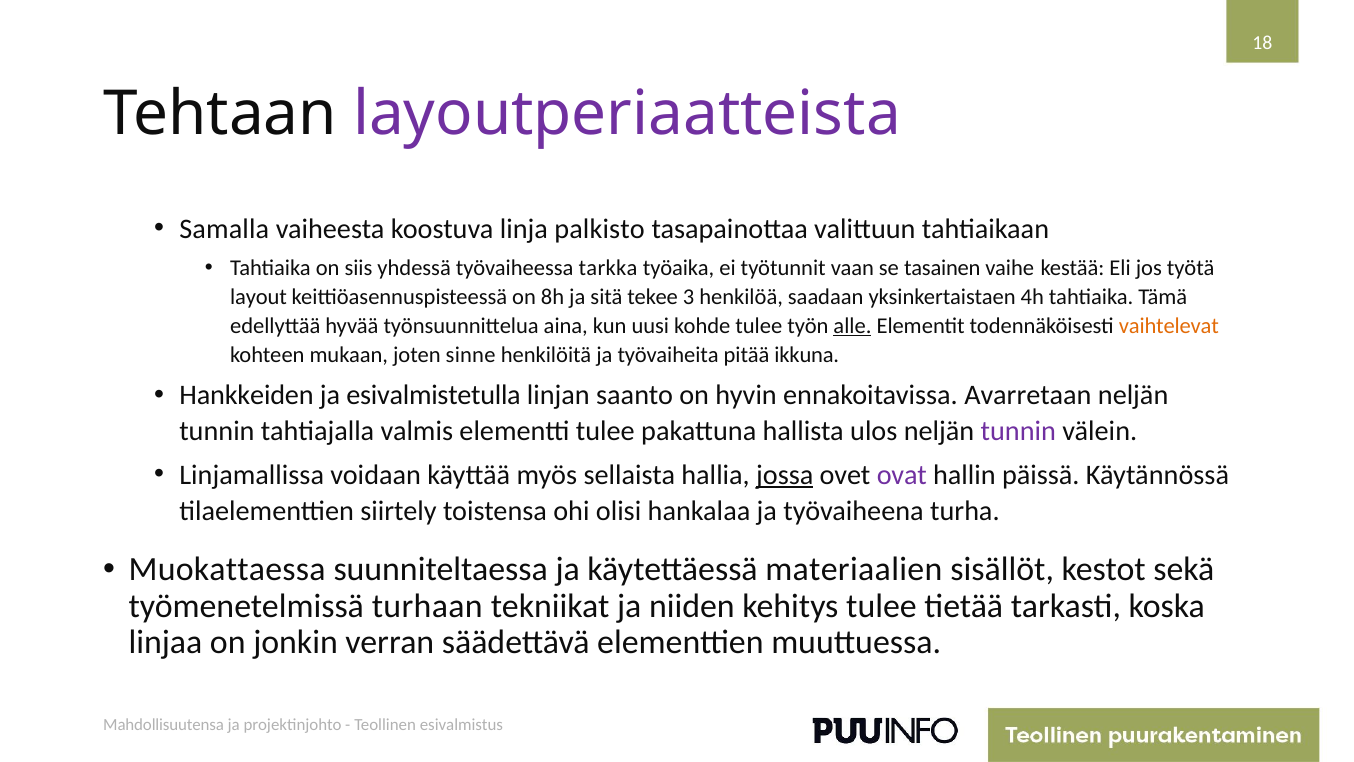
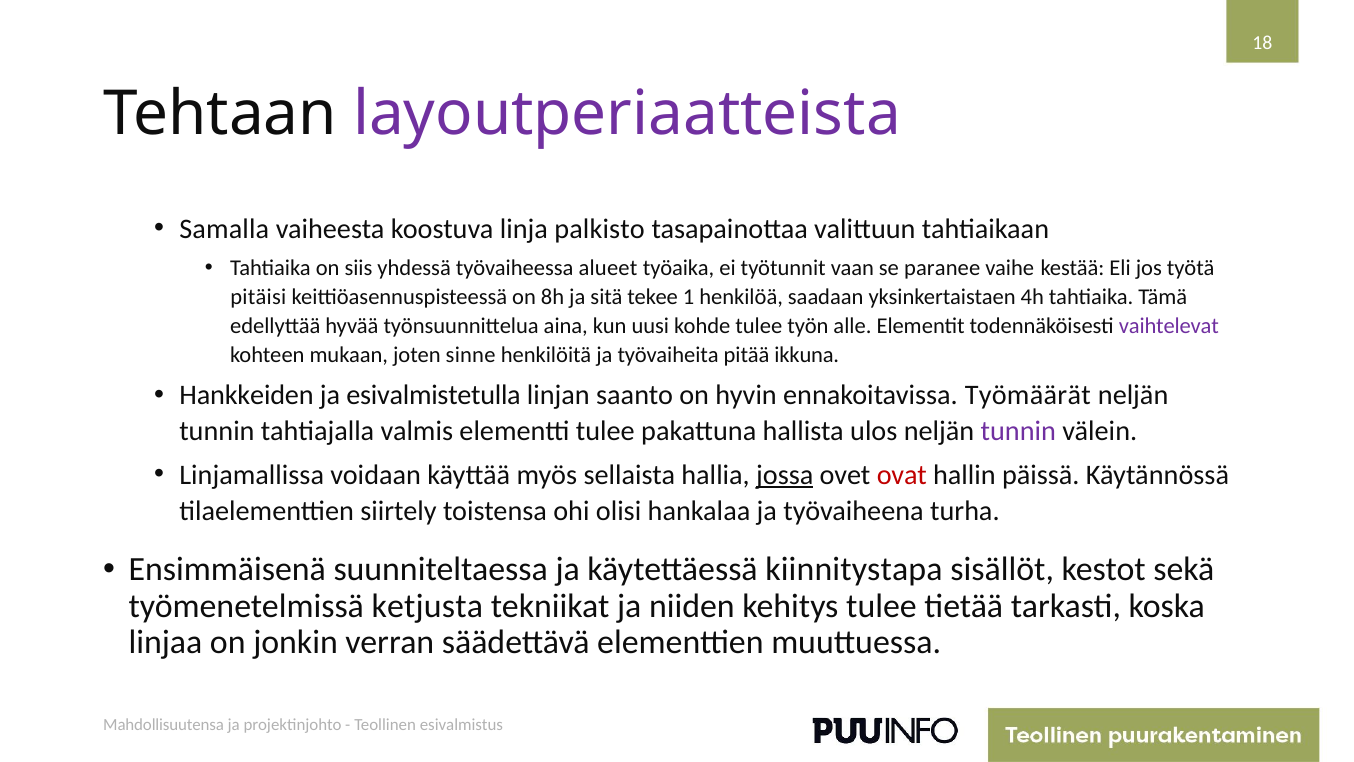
tarkka: tarkka -> alueet
tasainen: tasainen -> paranee
layout: layout -> pitäisi
3: 3 -> 1
alle underline: present -> none
vaihtelevat colour: orange -> purple
Avarretaan: Avarretaan -> Työmäärät
ovat colour: purple -> red
Muokattaessa: Muokattaessa -> Ensimmäisenä
materiaalien: materiaalien -> kiinnitystapa
turhaan: turhaan -> ketjusta
